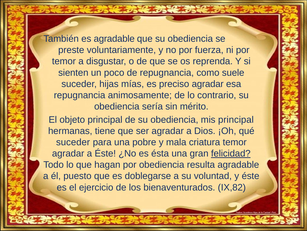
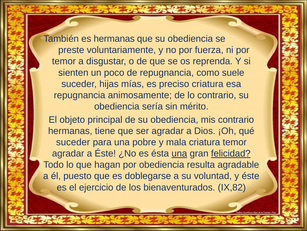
es agradable: agradable -> hermanas
preciso agradar: agradar -> criatura
mis principal: principal -> contrario
una at (179, 153) underline: none -> present
